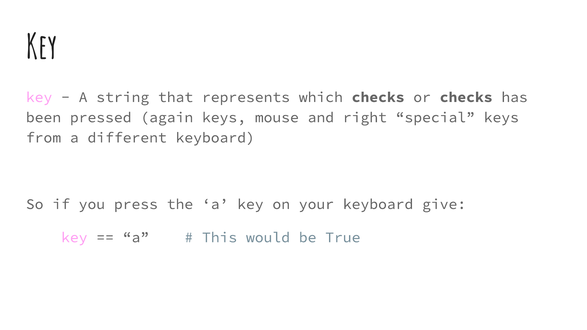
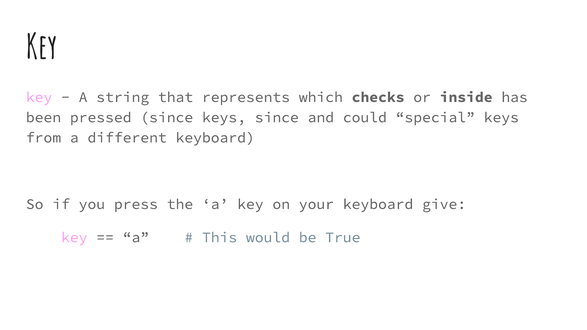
or checks: checks -> inside
pressed again: again -> since
keys mouse: mouse -> since
right: right -> could
